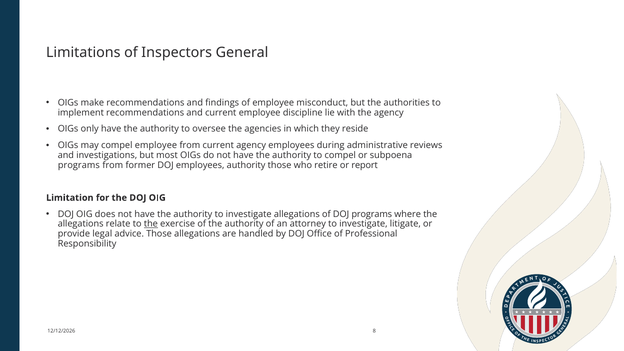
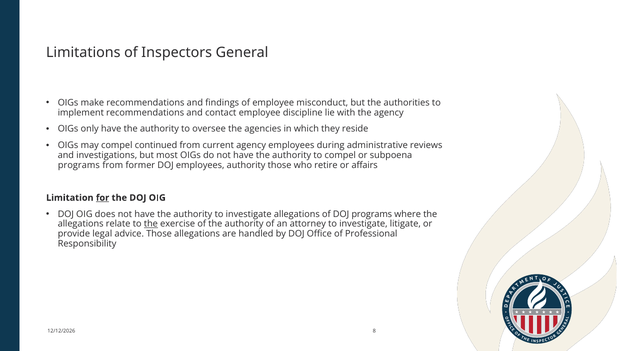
and current: current -> contact
compel employee: employee -> continued
report: report -> affairs
for underline: none -> present
